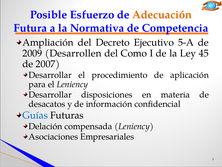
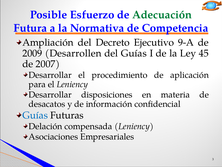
Adecuación colour: orange -> green
5-A: 5-A -> 9-A
del Como: Como -> Guías
